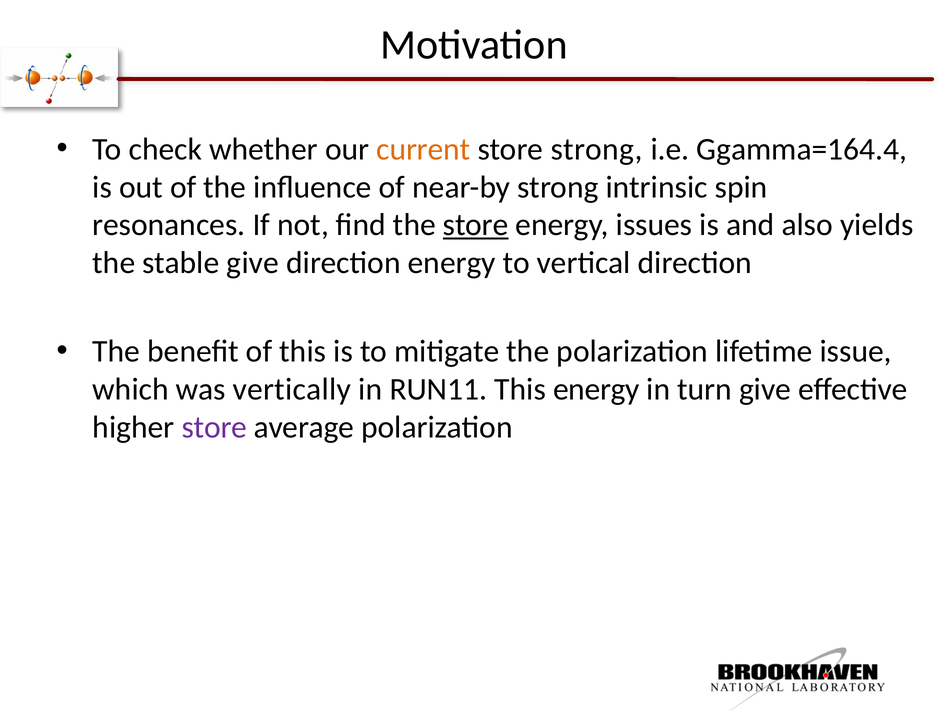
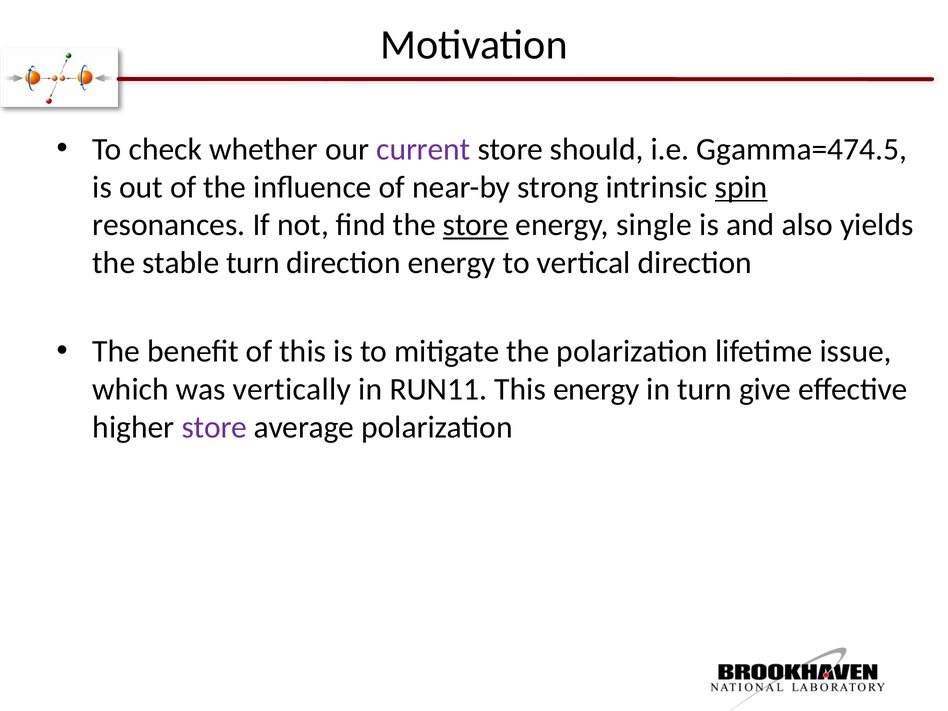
current colour: orange -> purple
store strong: strong -> should
Ggamma=164.4: Ggamma=164.4 -> Ggamma=474.5
spin underline: none -> present
issues: issues -> single
stable give: give -> turn
